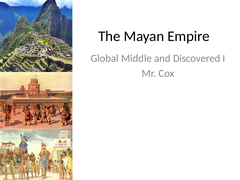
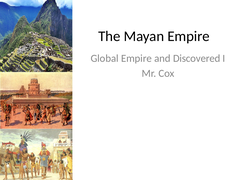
Global Middle: Middle -> Empire
